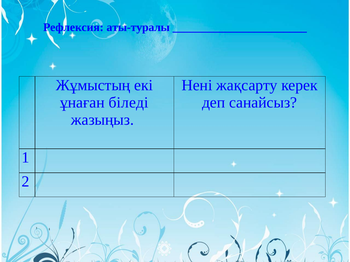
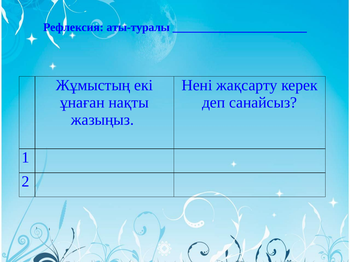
біледі: біледі -> нақты
